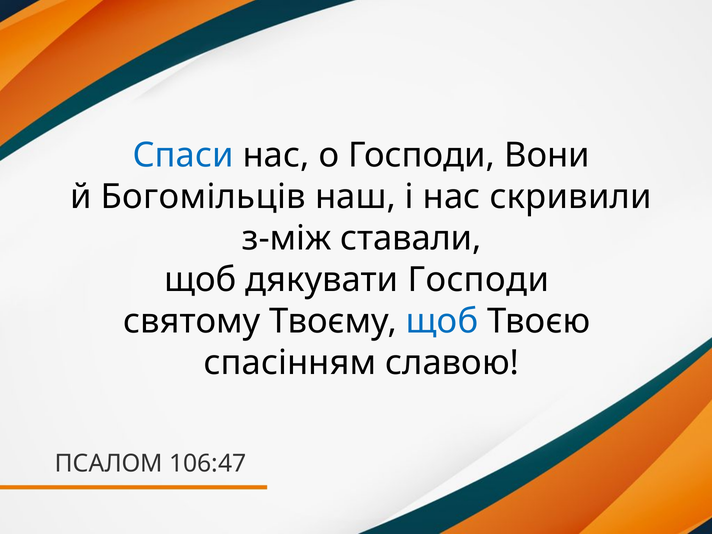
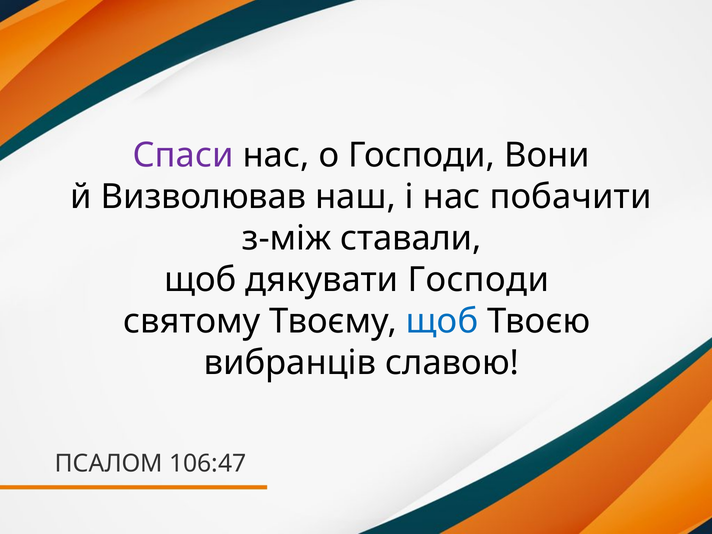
Спаси colour: blue -> purple
Богомільців: Богомільців -> Визволював
скривили: скривили -> побачити
спасінням: спасінням -> вибранців
